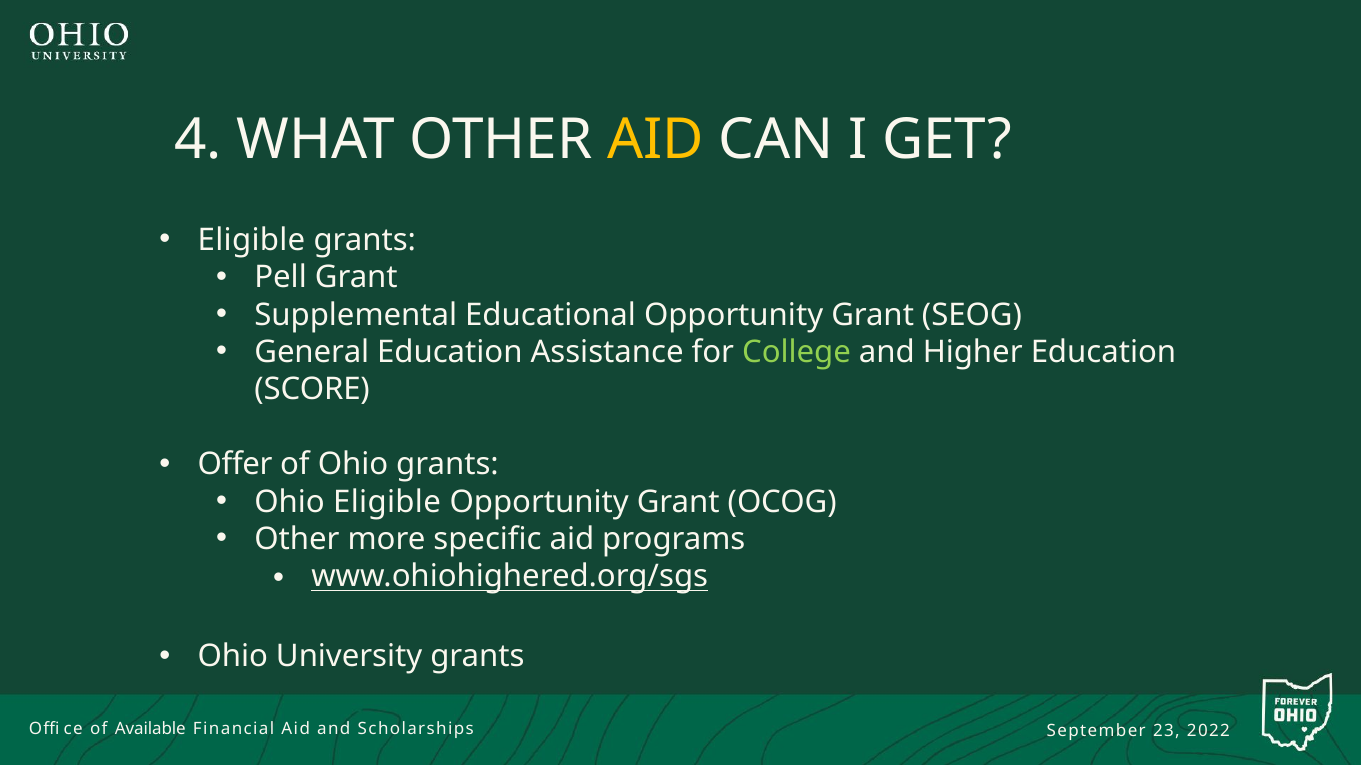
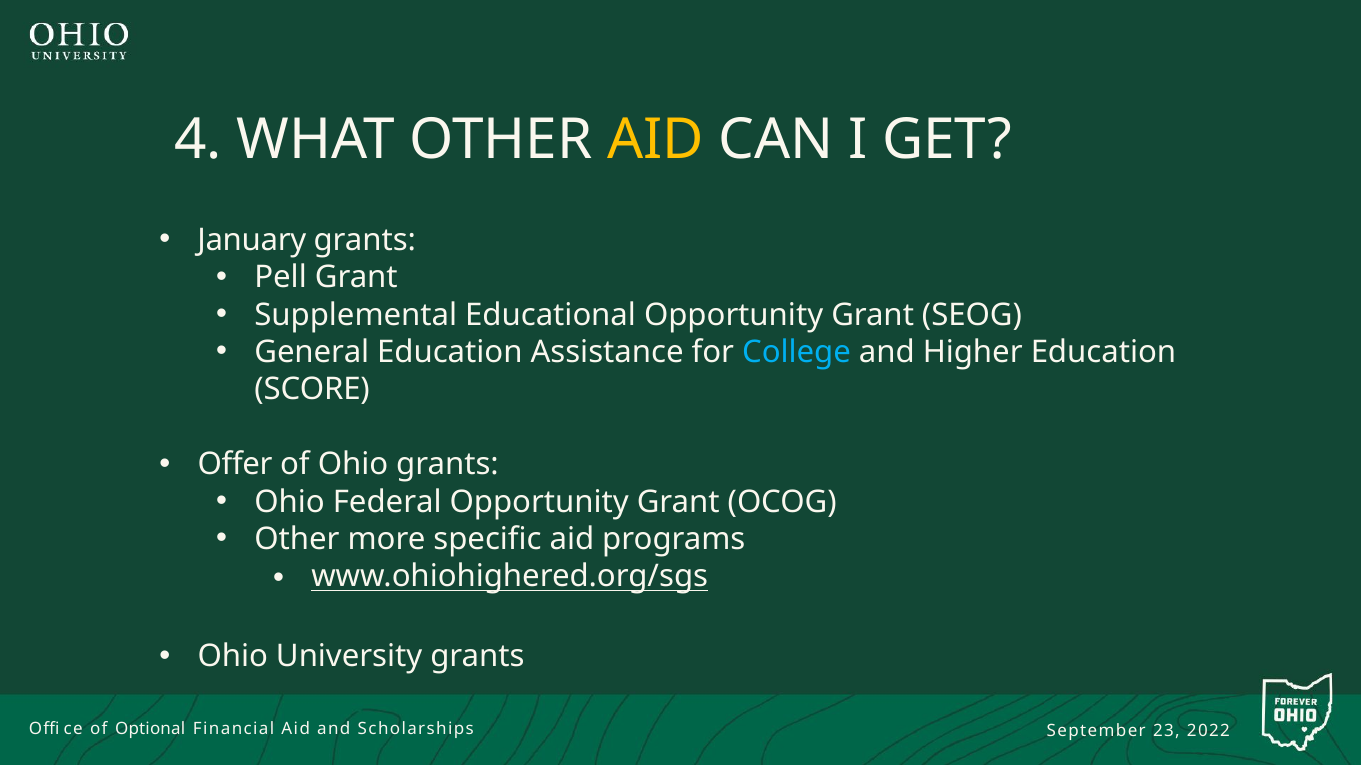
Eligible at (251, 240): Eligible -> January
College colour: light green -> light blue
Ohio Eligible: Eligible -> Federal
Available: Available -> Optional
